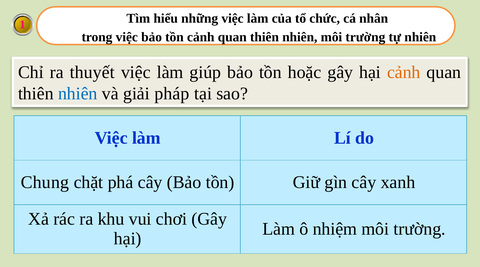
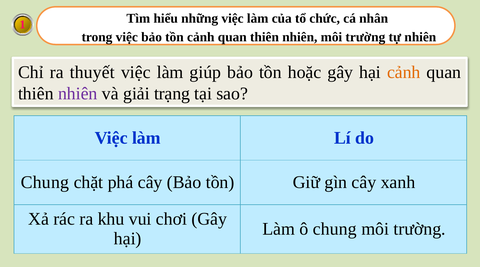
nhiên at (78, 94) colour: blue -> purple
pháp: pháp -> trạng
ô nhiệm: nhiệm -> chung
